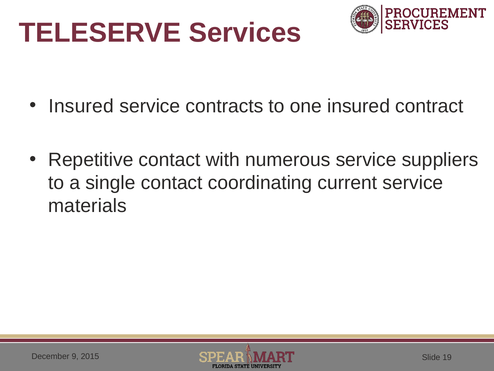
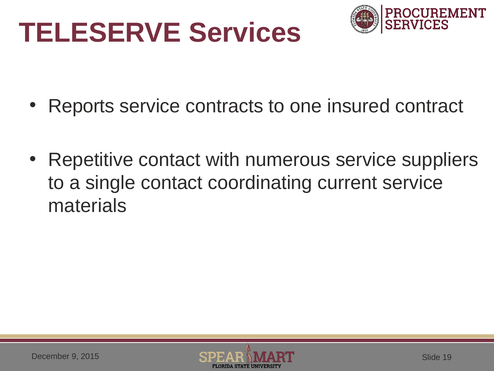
Insured at (81, 106): Insured -> Reports
